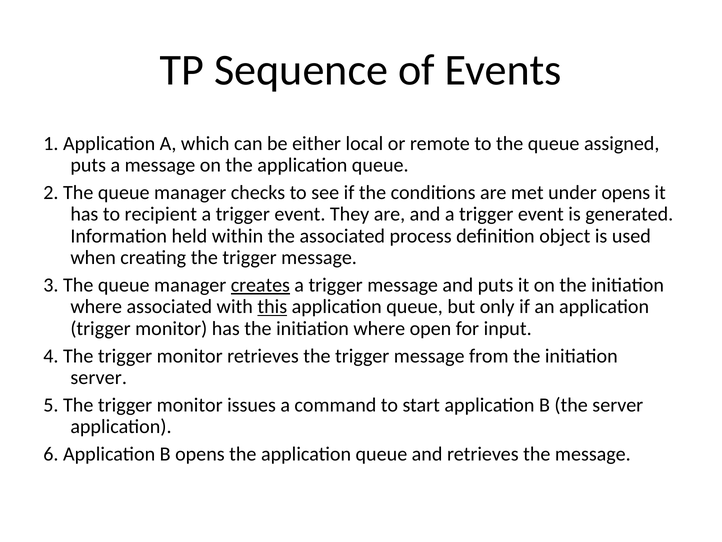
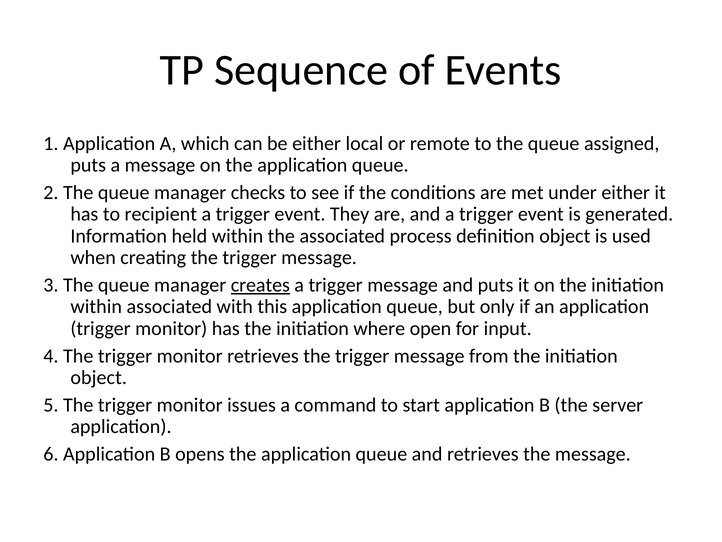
under opens: opens -> either
where at (96, 307): where -> within
this underline: present -> none
server at (99, 377): server -> object
